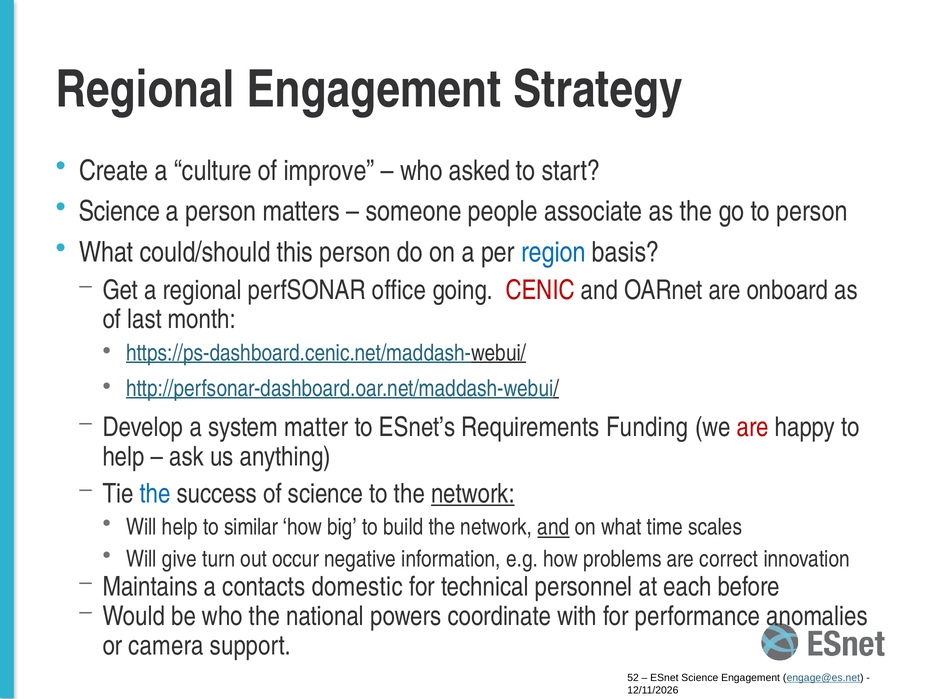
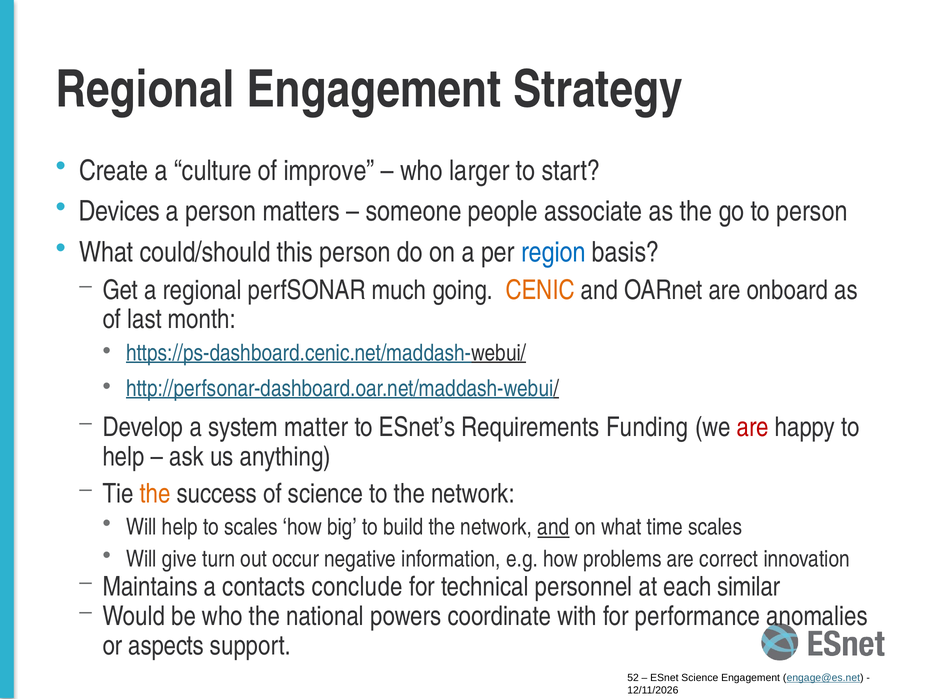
asked: asked -> larger
Science at (119, 211): Science -> Devices
office: office -> much
CENIC colour: red -> orange
the at (155, 493) colour: blue -> orange
network at (473, 493) underline: present -> none
to similar: similar -> scales
domestic: domestic -> conclude
before: before -> similar
camera: camera -> aspects
